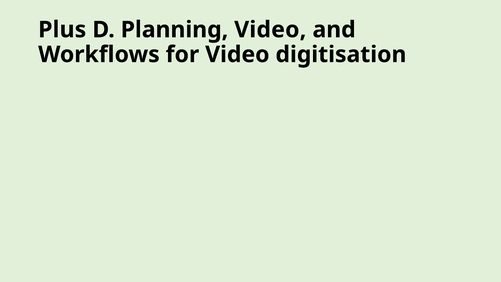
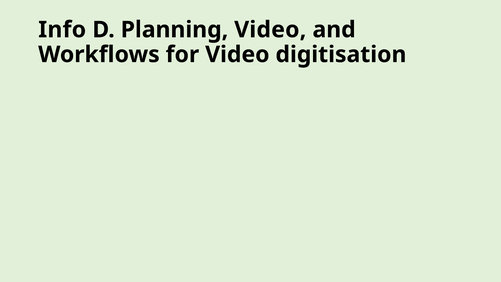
Plus: Plus -> Info
